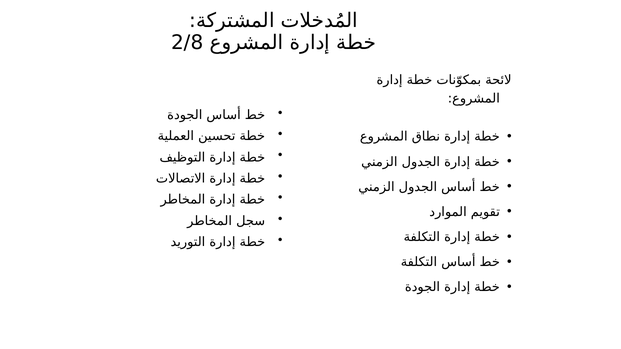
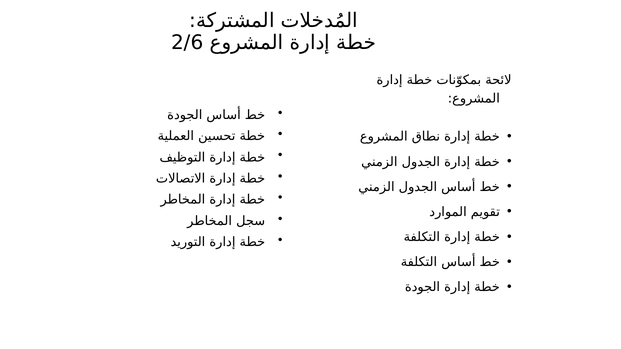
2/8: 2/8 -> 2/6
